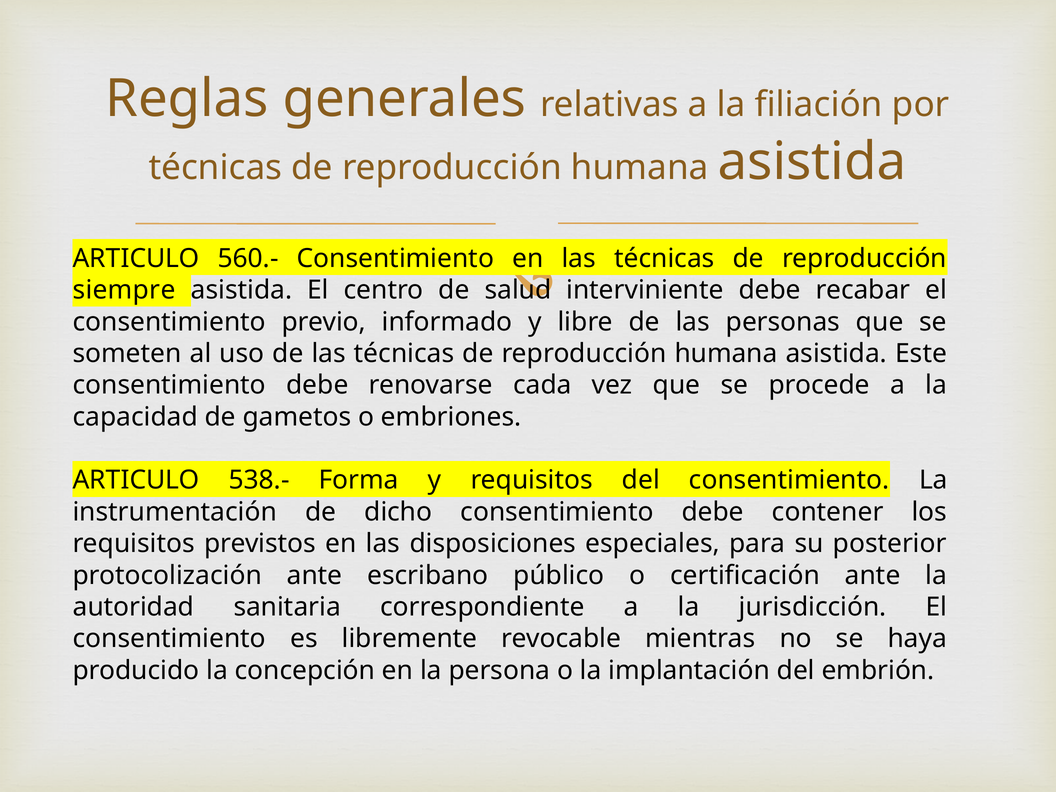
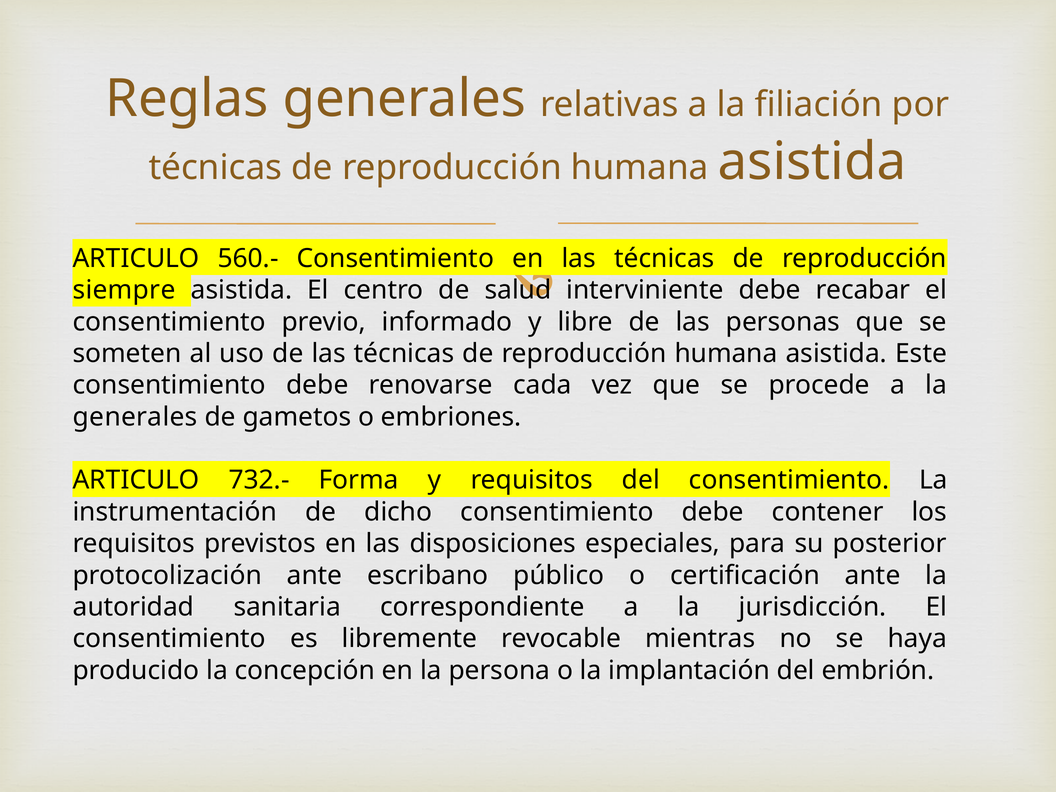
capacidad at (135, 417): capacidad -> generales
538.-: 538.- -> 732.-
